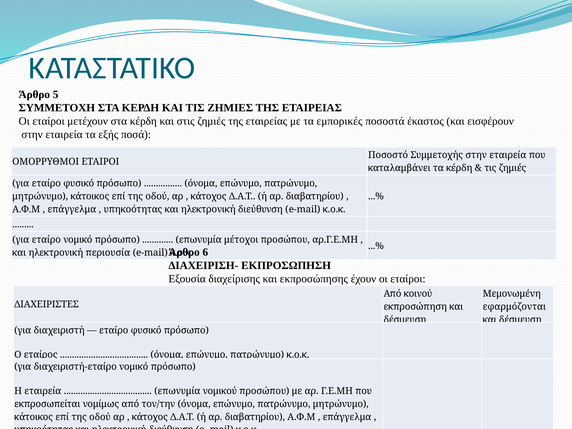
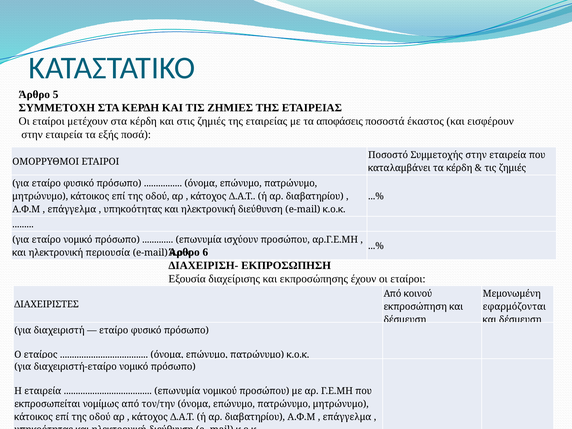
εμπορικές: εμπορικές -> αποφάσεις
μέτοχοι: μέτοχοι -> ισχύουν
